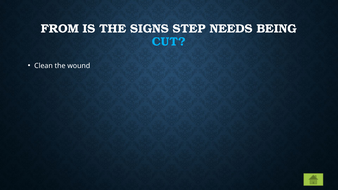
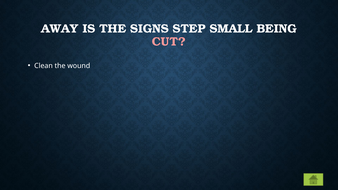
FROM: FROM -> AWAY
NEEDS: NEEDS -> SMALL
CUT colour: light blue -> pink
